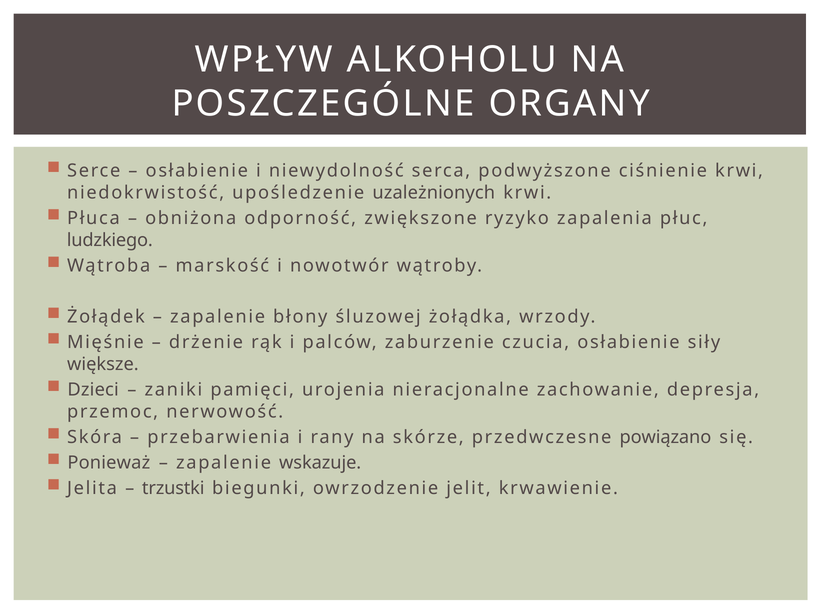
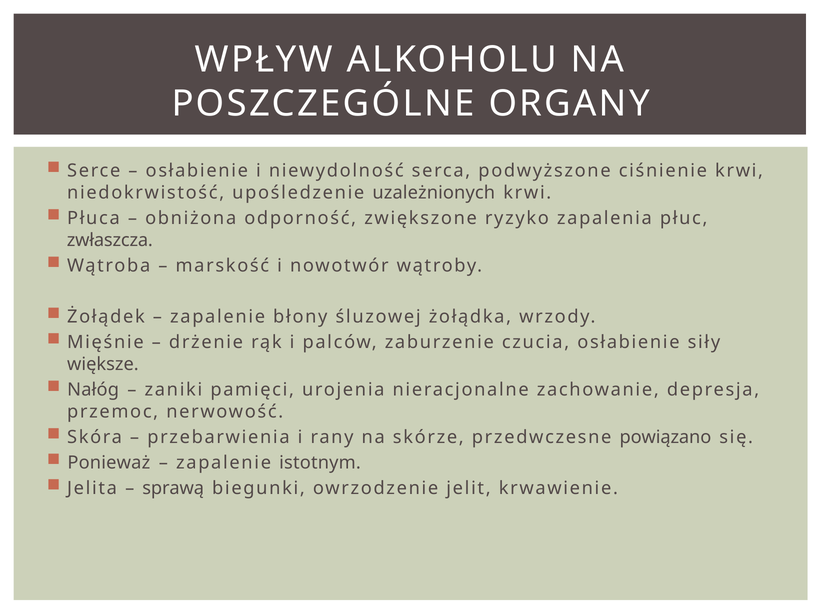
ludzkiego: ludzkiego -> zwłaszcza
Dzieci: Dzieci -> Nałóg
wskazuje: wskazuje -> istotnym
trzustki: trzustki -> sprawą
